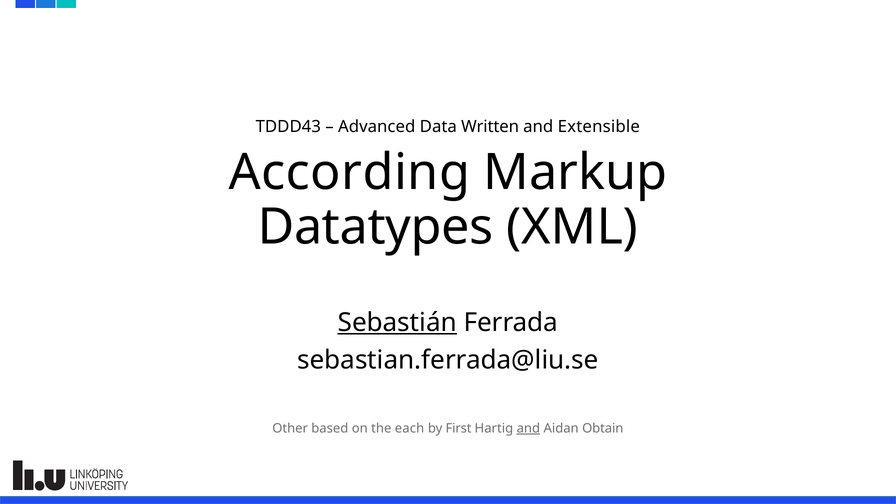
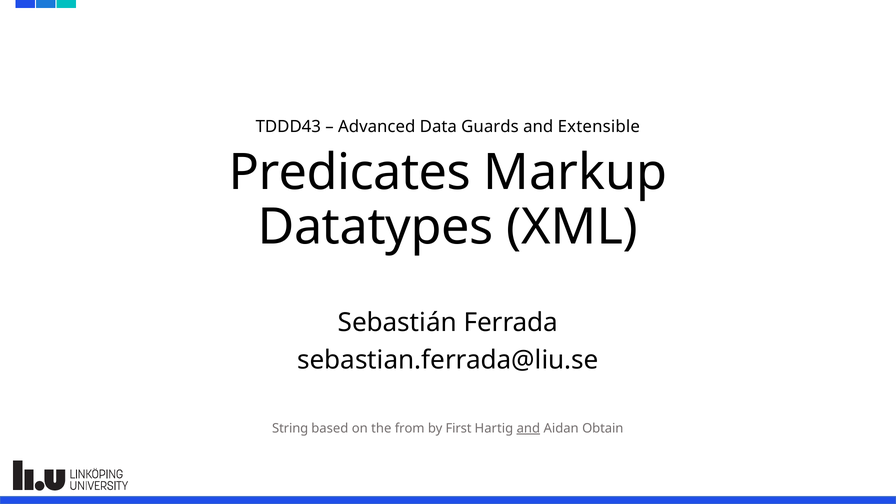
Written: Written -> Guards
According: According -> Predicates
Sebastián underline: present -> none
Other: Other -> String
each: each -> from
